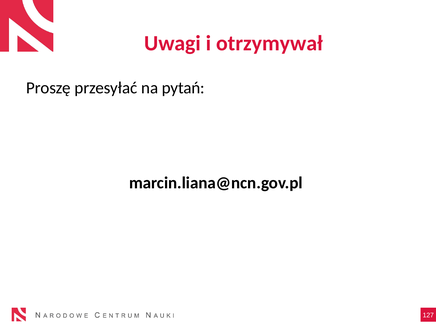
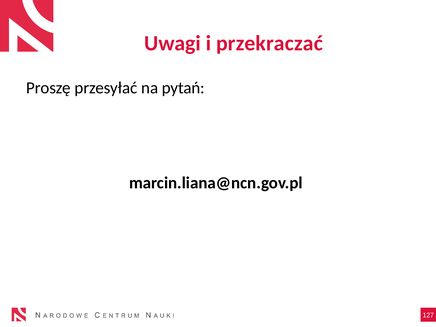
otrzymywał: otrzymywał -> przekraczać
